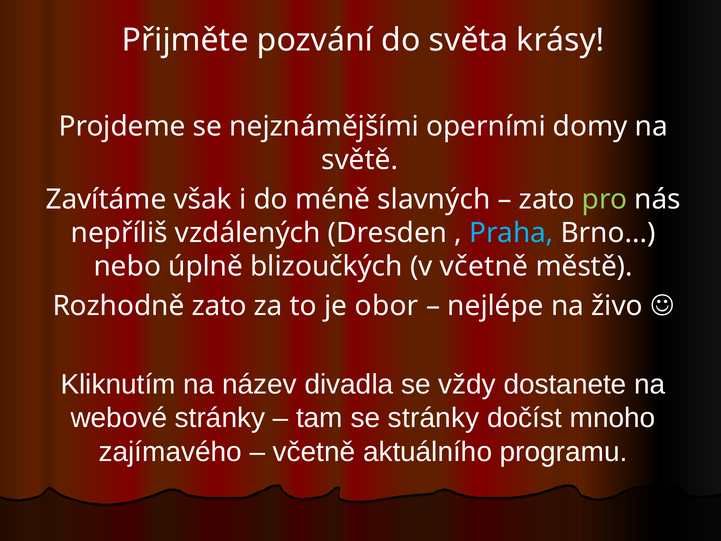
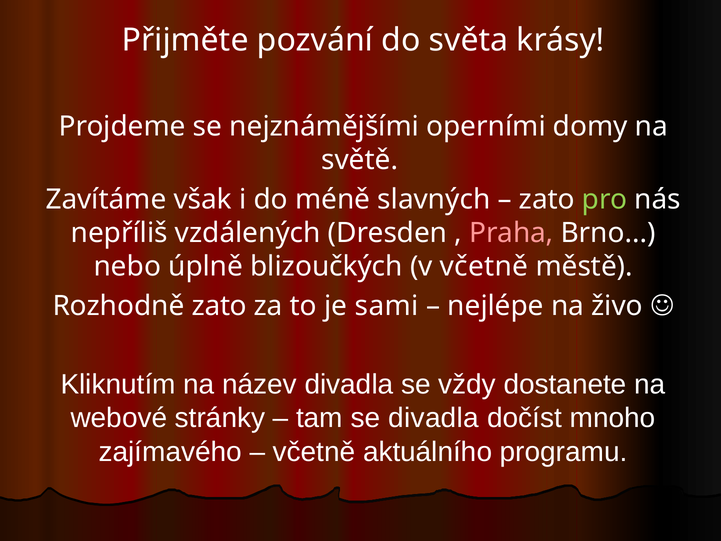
Praha colour: light blue -> pink
obor: obor -> sami
se stránky: stránky -> divadla
